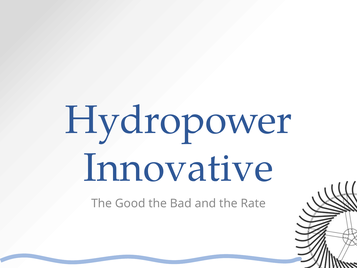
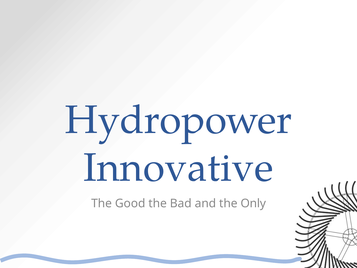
Rate: Rate -> Only
